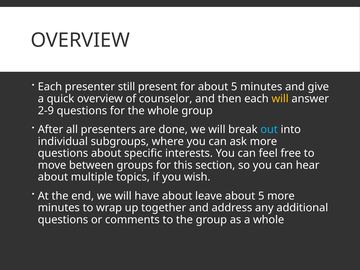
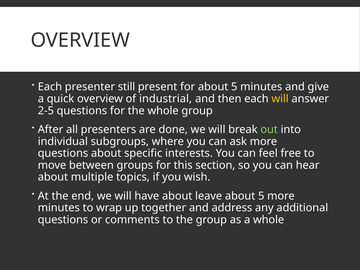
counselor: counselor -> industrial
2-9: 2-9 -> 2-5
out colour: light blue -> light green
